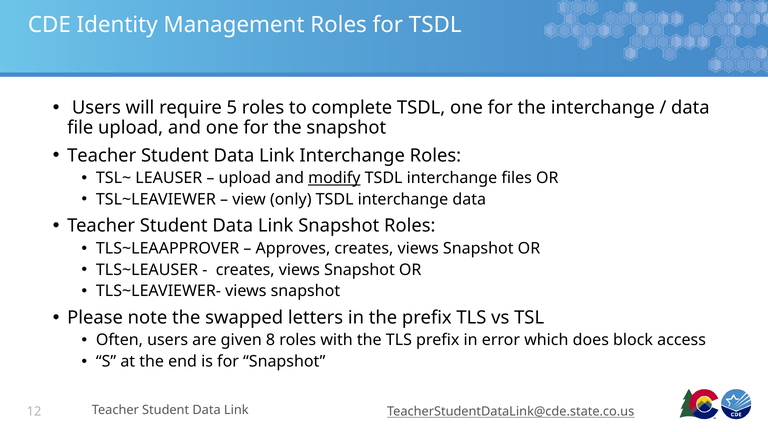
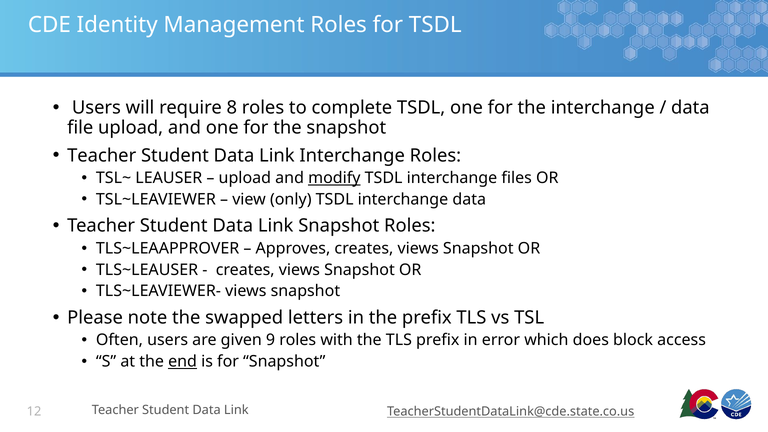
5: 5 -> 8
8: 8 -> 9
end underline: none -> present
